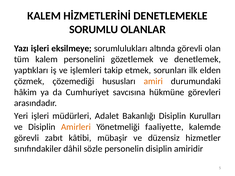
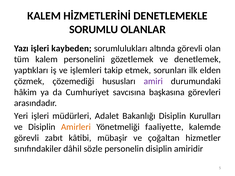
eksilmeye: eksilmeye -> kaybeden
amiri colour: orange -> purple
hükmüne: hükmüne -> başkasına
düzensiz: düzensiz -> çoğaltan
